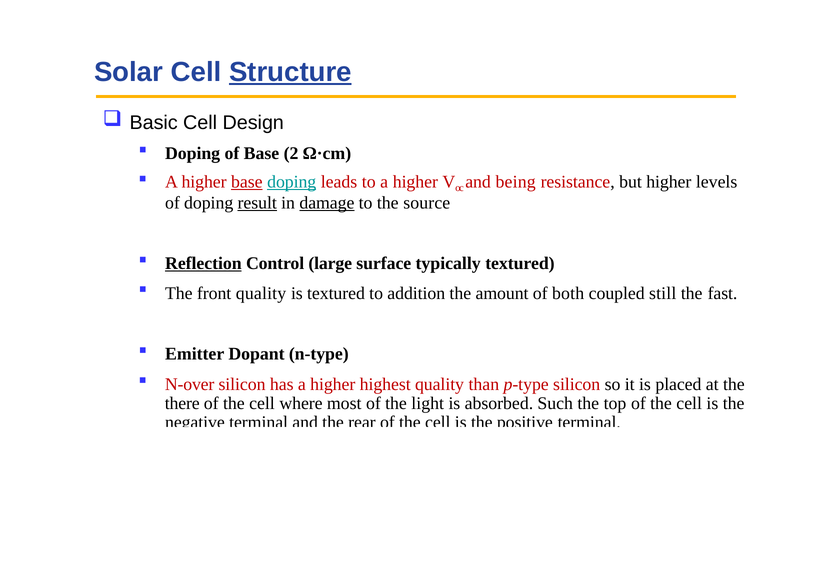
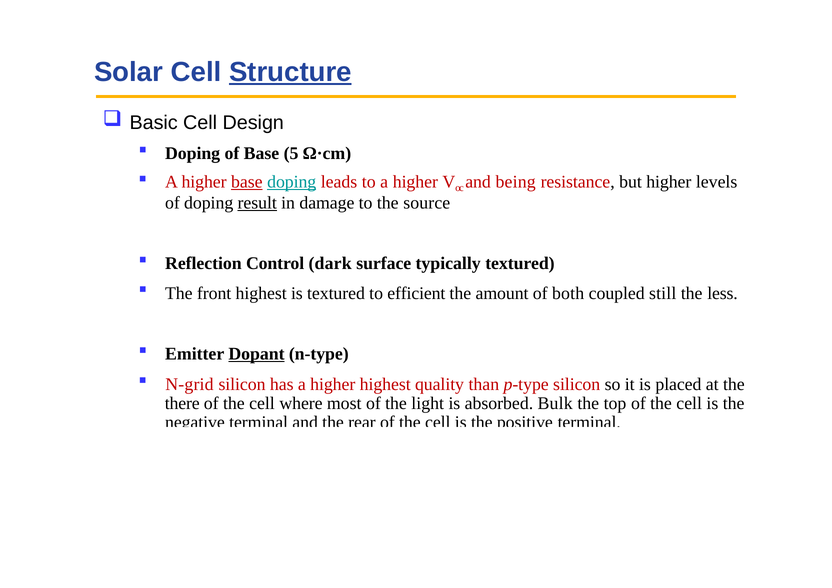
2: 2 -> 5
damage underline: present -> none
Reflection underline: present -> none
large: large -> dark
front quality: quality -> highest
addition: addition -> efficient
fast: fast -> less
Dopant underline: none -> present
N-over: N-over -> N-grid
Such: Such -> Bulk
